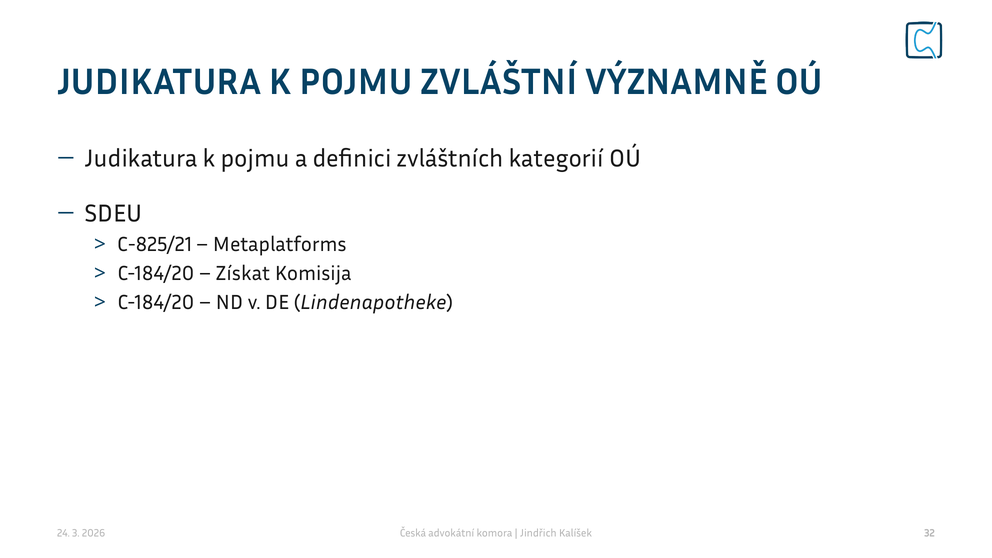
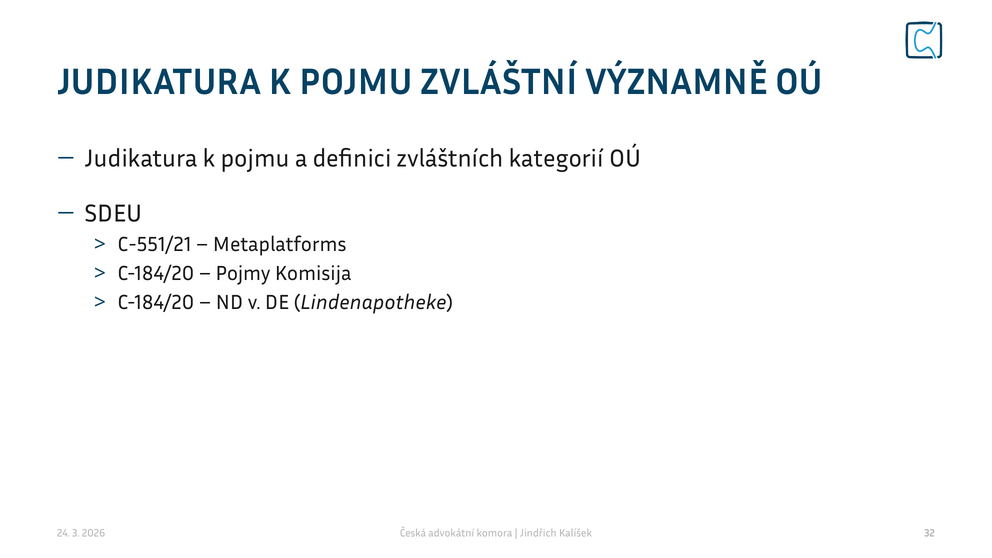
C-825/21: C-825/21 -> C-551/21
Získat: Získat -> Pojmy
